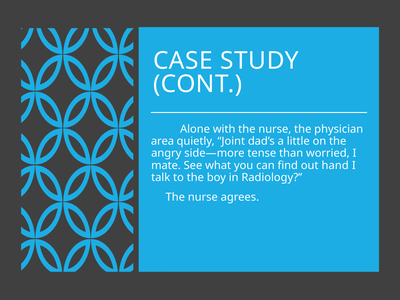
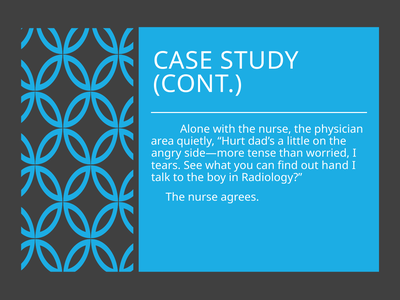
Joint: Joint -> Hurt
mate: mate -> tears
